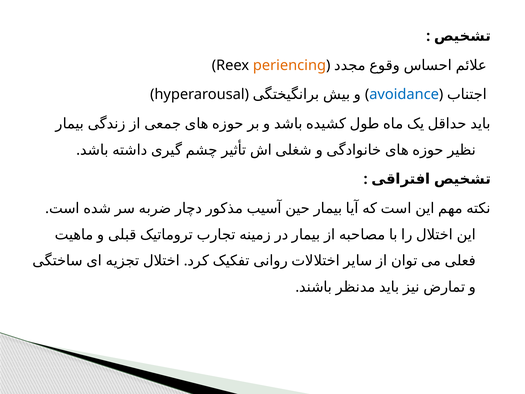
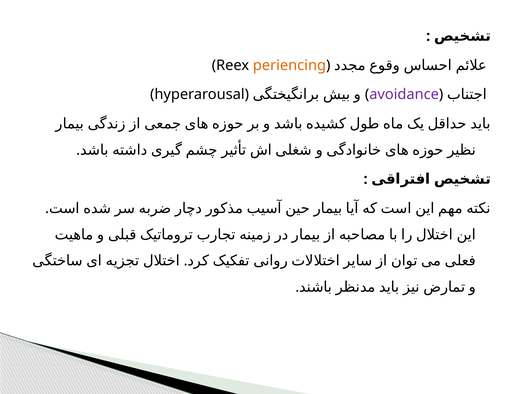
avoidance colour: blue -> purple
